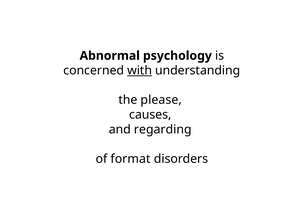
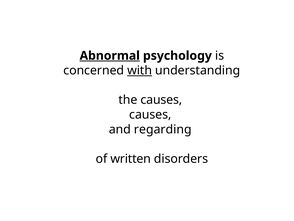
Abnormal underline: none -> present
the please: please -> causes
format: format -> written
